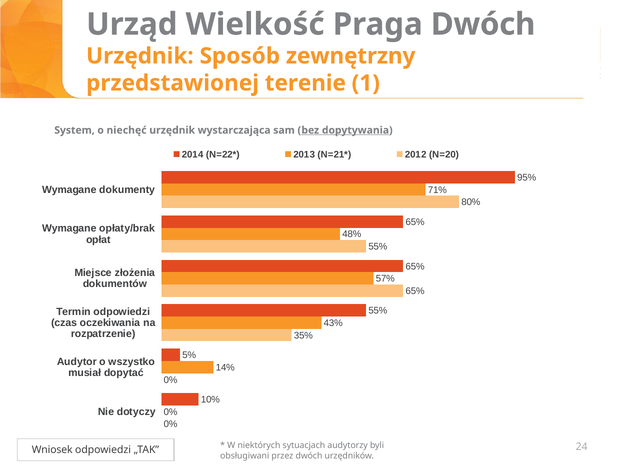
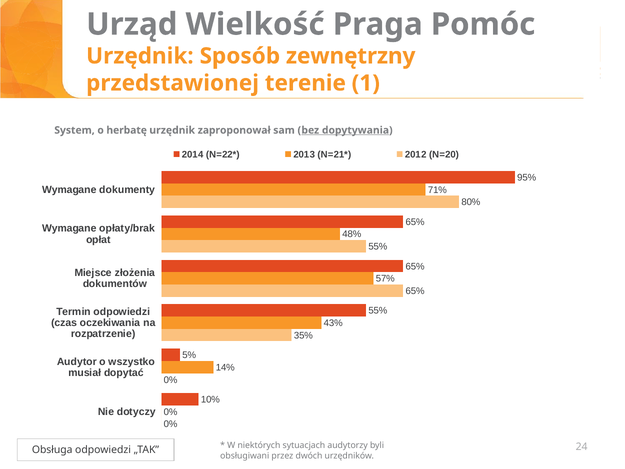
Praga Dwóch: Dwóch -> Pomóc
niechęć: niechęć -> herbatę
wystarczająca: wystarczająca -> zaproponował
Wniosek: Wniosek -> Obsługa
